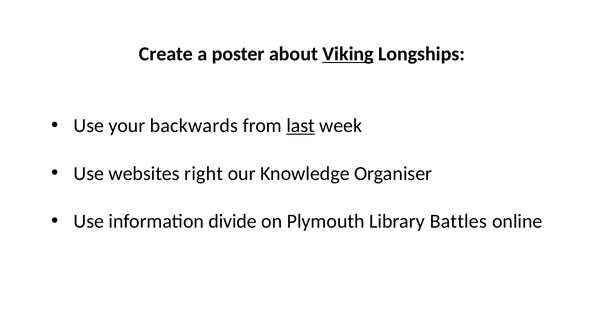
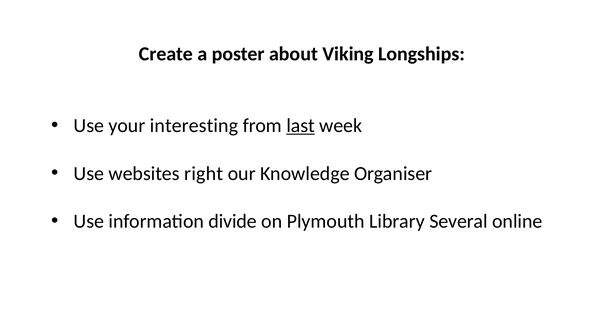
Viking underline: present -> none
backwards: backwards -> interesting
Battles: Battles -> Several
